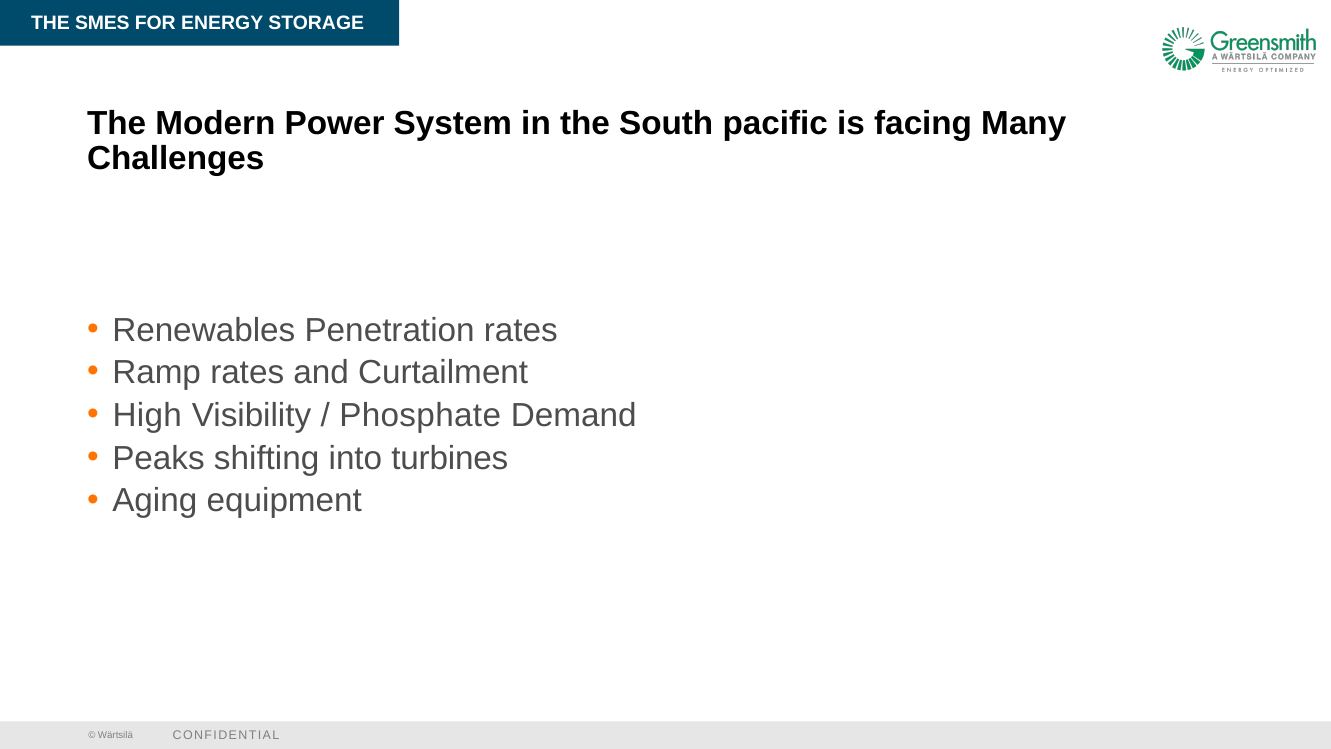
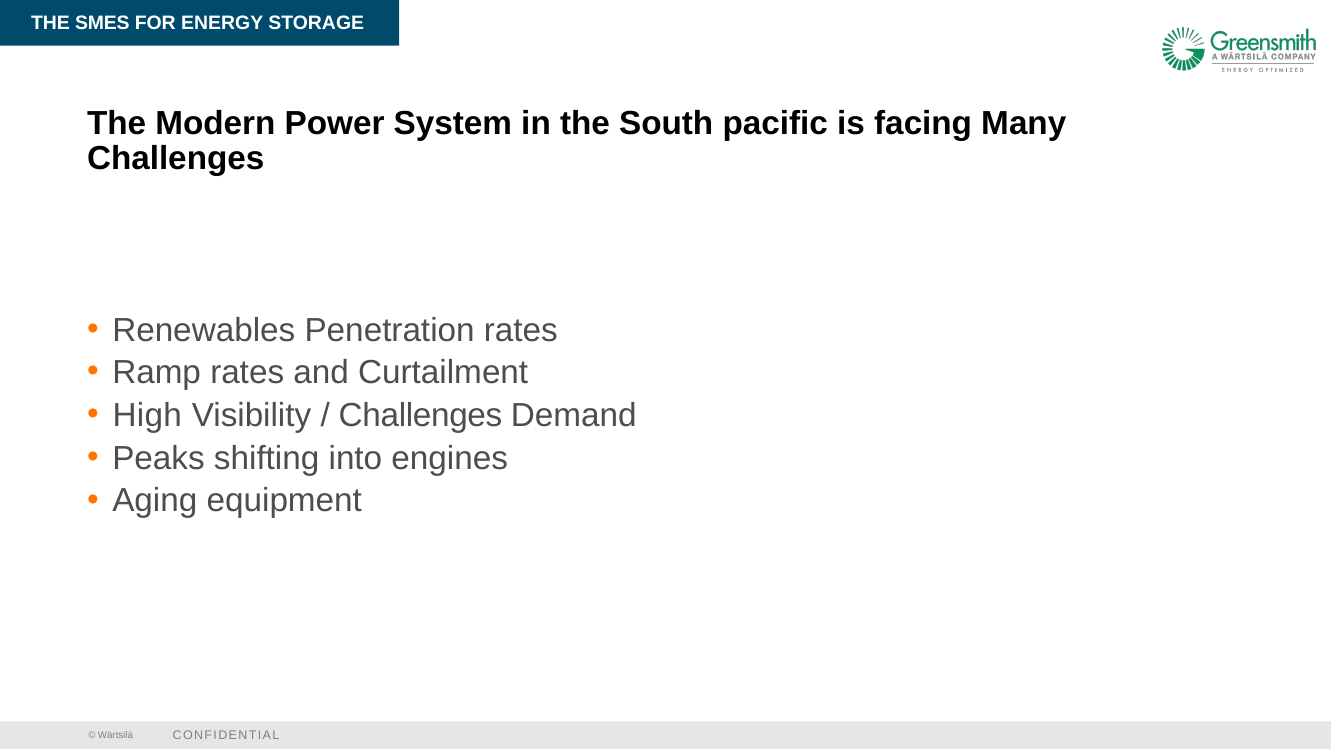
Phosphate at (420, 415): Phosphate -> Challenges
turbines: turbines -> engines
